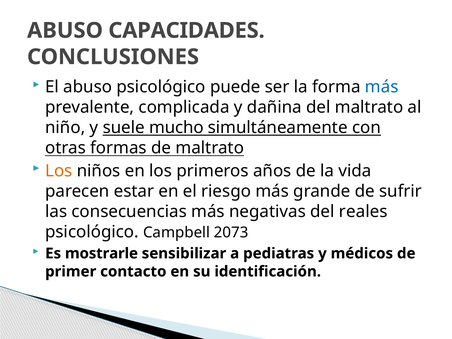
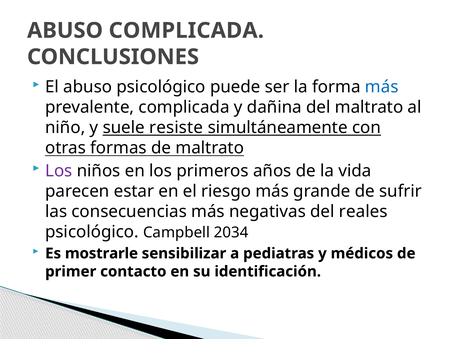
ABUSO CAPACIDADES: CAPACIDADES -> COMPLICADA
mucho: mucho -> resiste
Los at (59, 171) colour: orange -> purple
2073: 2073 -> 2034
